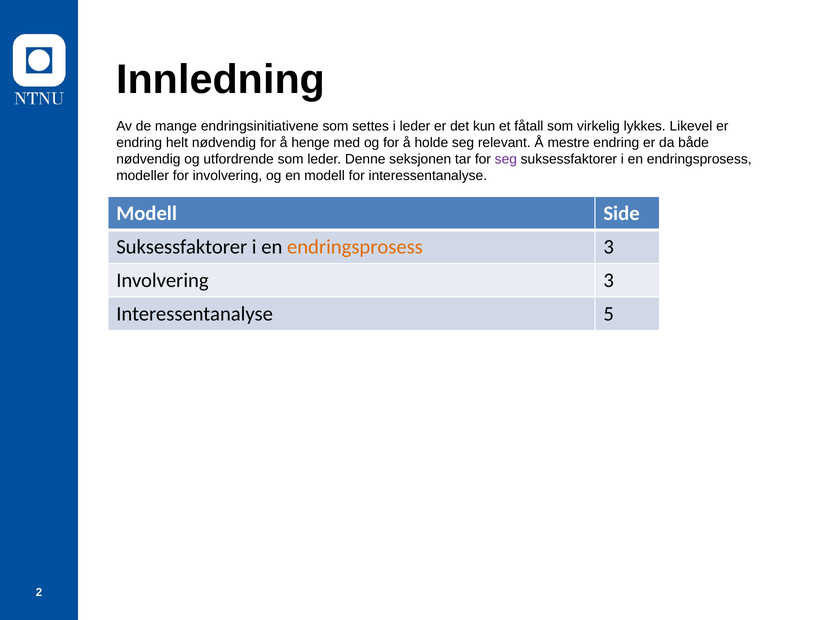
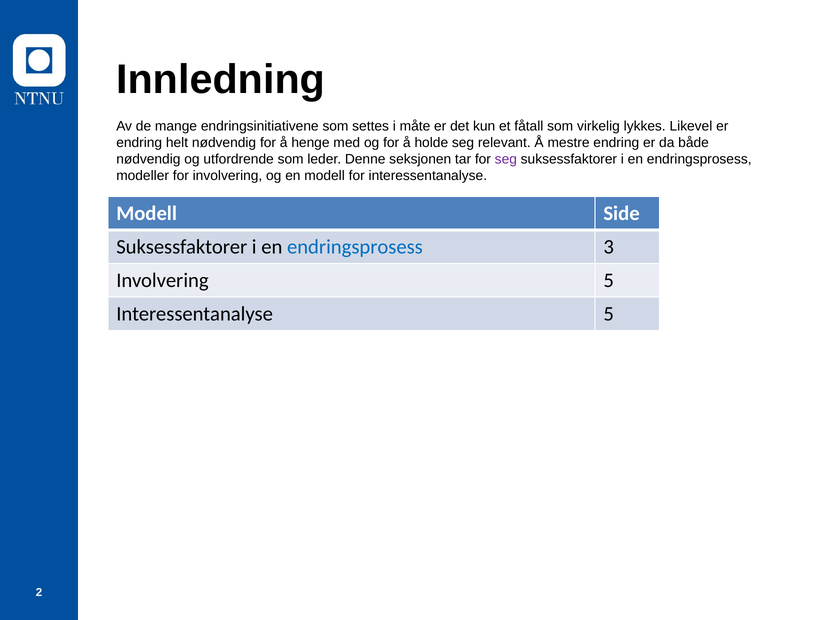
i leder: leder -> måte
endringsprosess at (355, 247) colour: orange -> blue
Involvering 3: 3 -> 5
